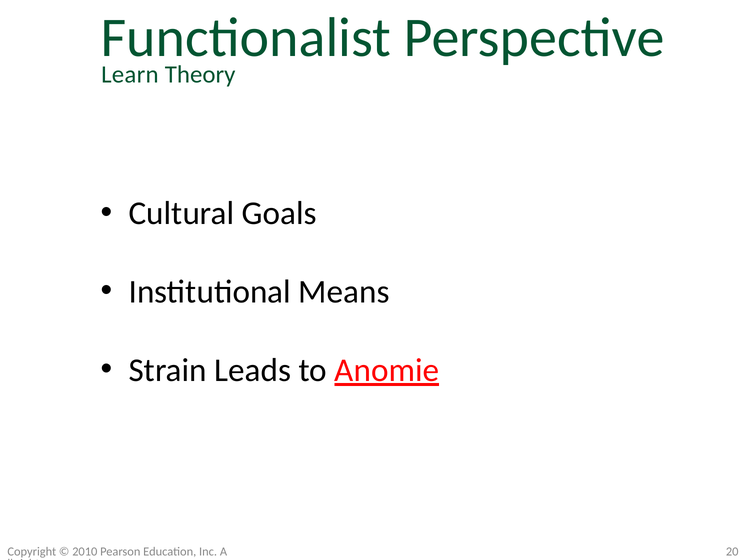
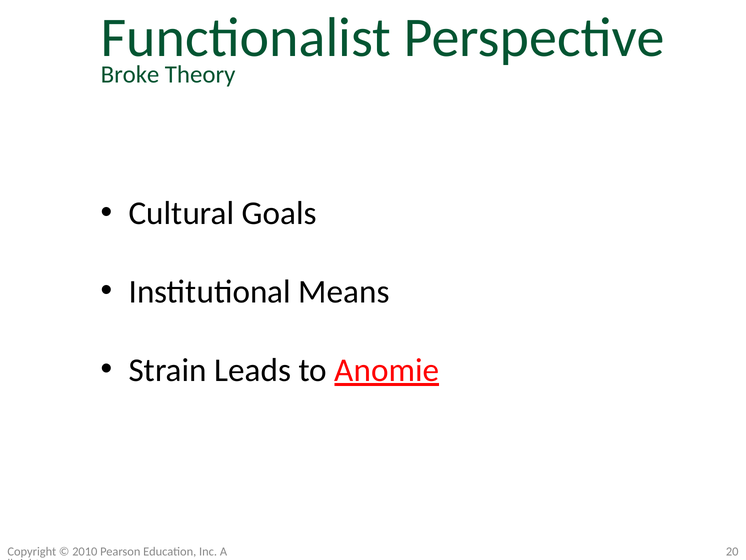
Learn: Learn -> Broke
